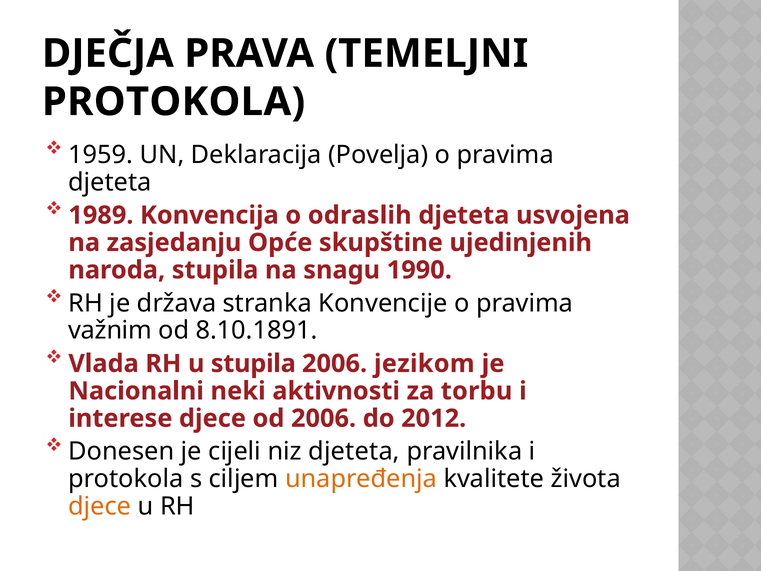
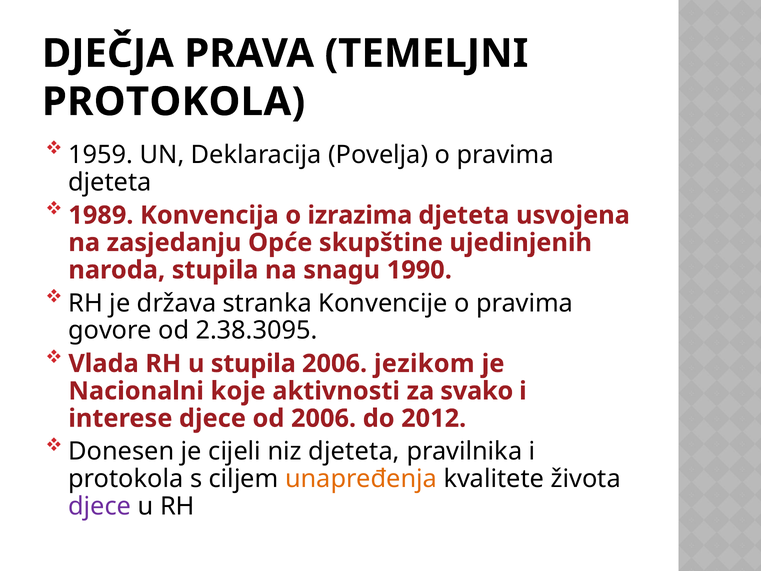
odraslih: odraslih -> izrazima
važnim: važnim -> govore
8.10.1891: 8.10.1891 -> 2.38.3095
neki: neki -> koje
torbu: torbu -> svako
djece at (100, 506) colour: orange -> purple
